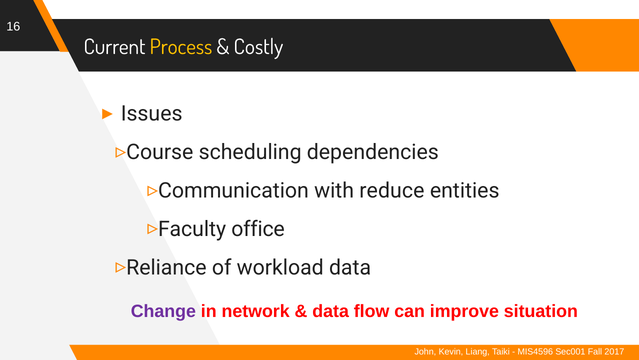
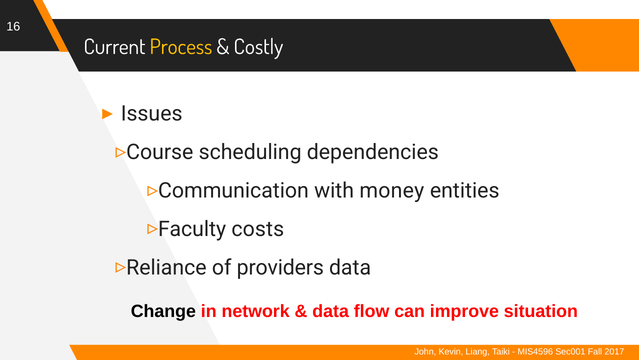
reduce: reduce -> money
office: office -> costs
workload: workload -> providers
Change colour: purple -> black
